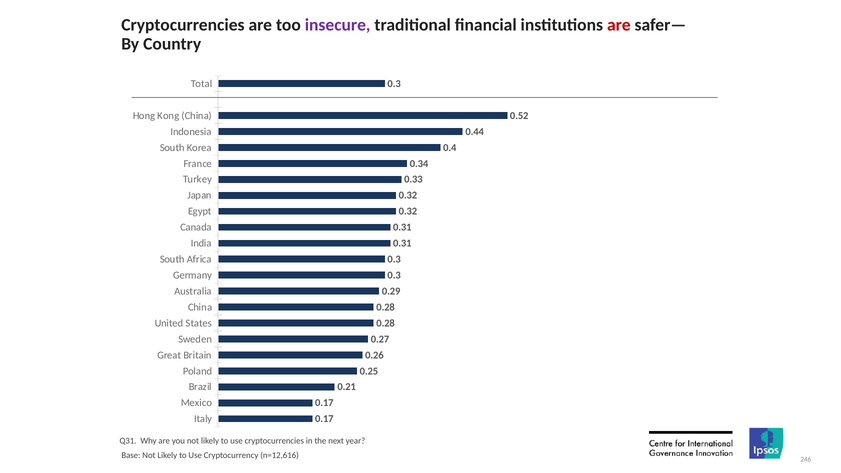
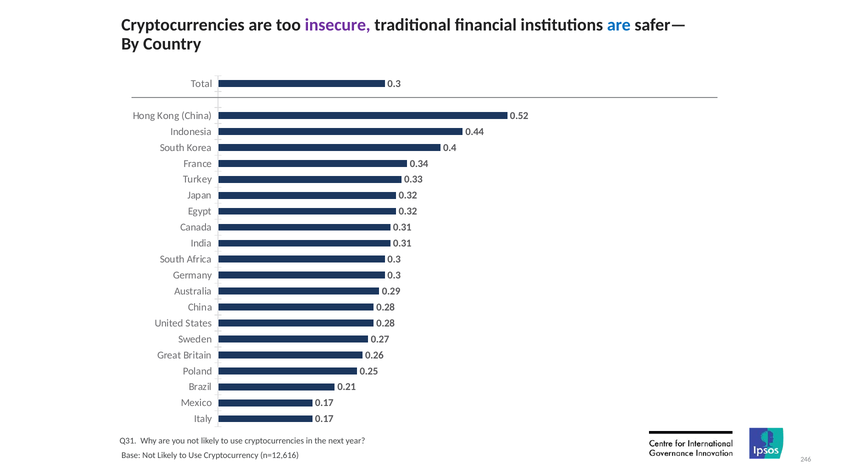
are at (619, 25) colour: red -> blue
